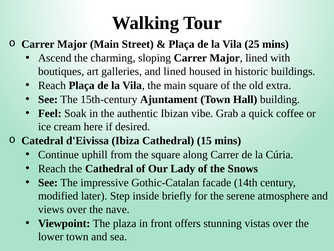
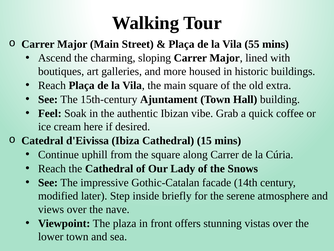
25: 25 -> 55
and lined: lined -> more
